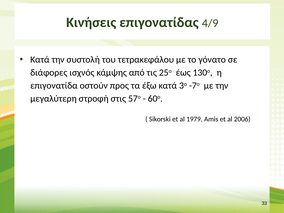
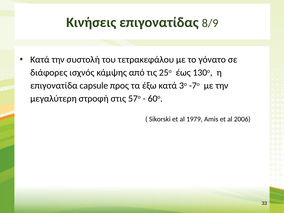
4/9: 4/9 -> 8/9
οστούν: οστούν -> capsule
